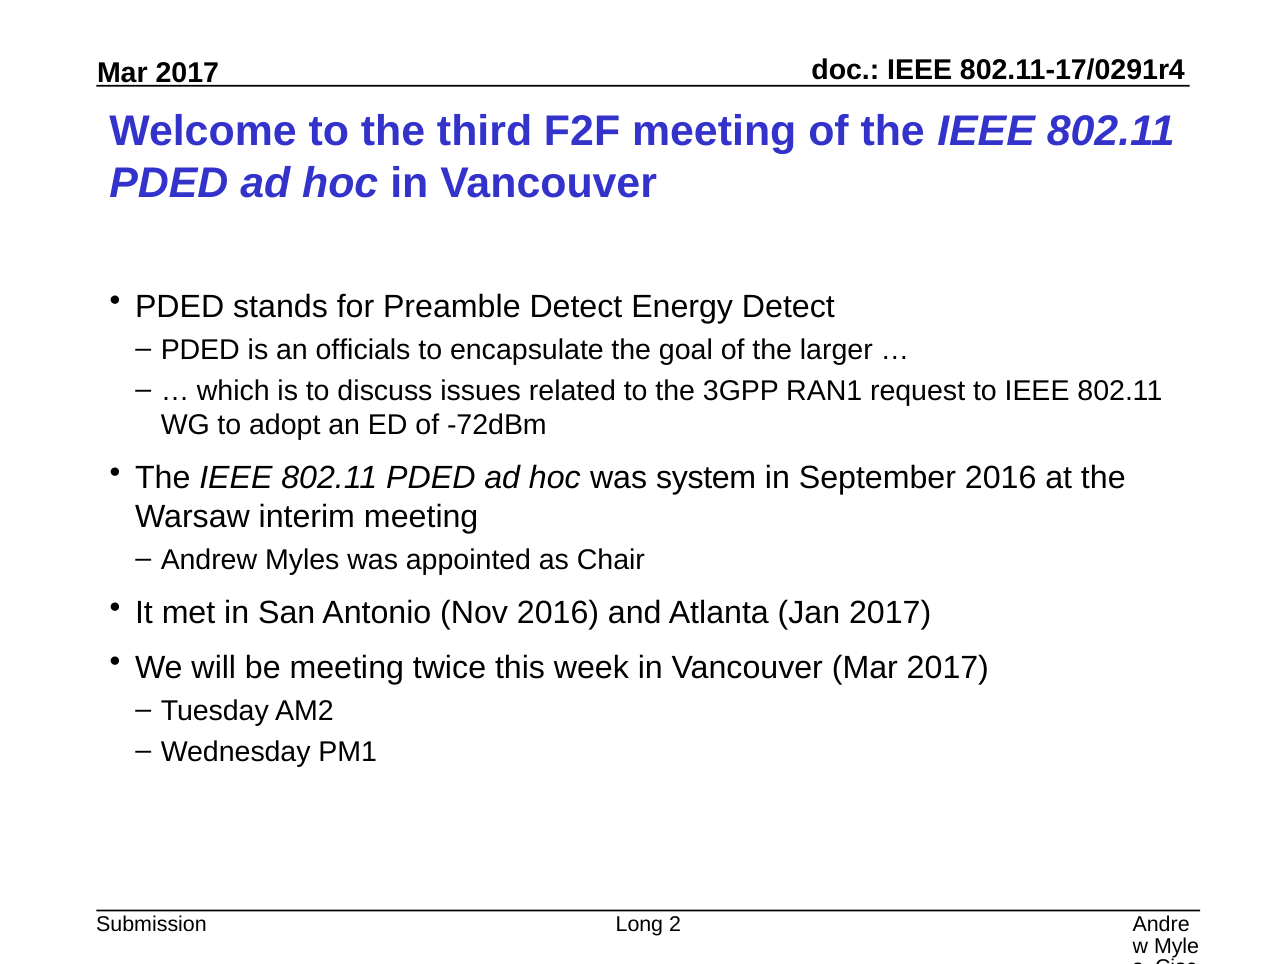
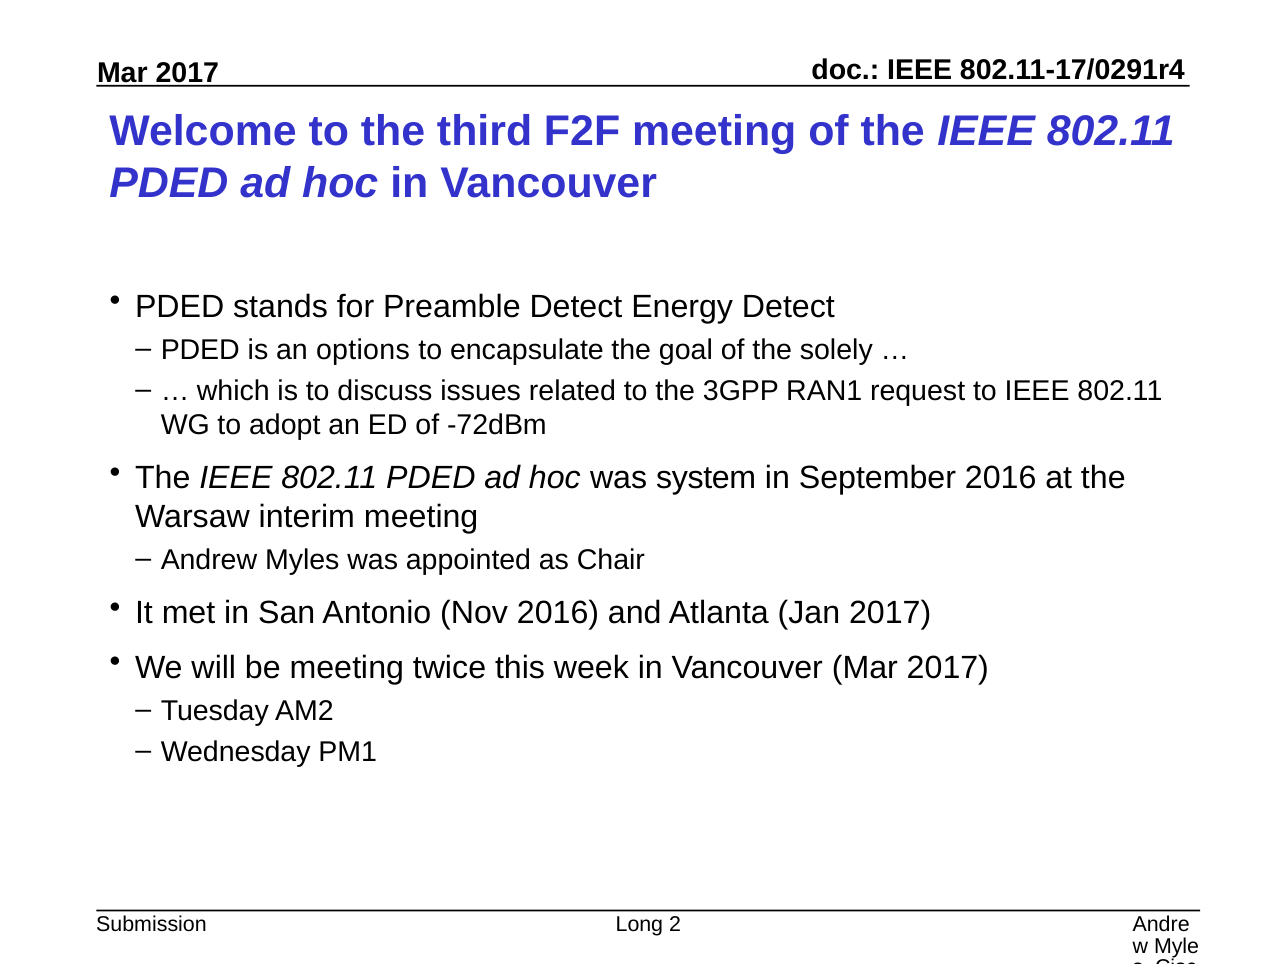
officials: officials -> options
larger: larger -> solely
